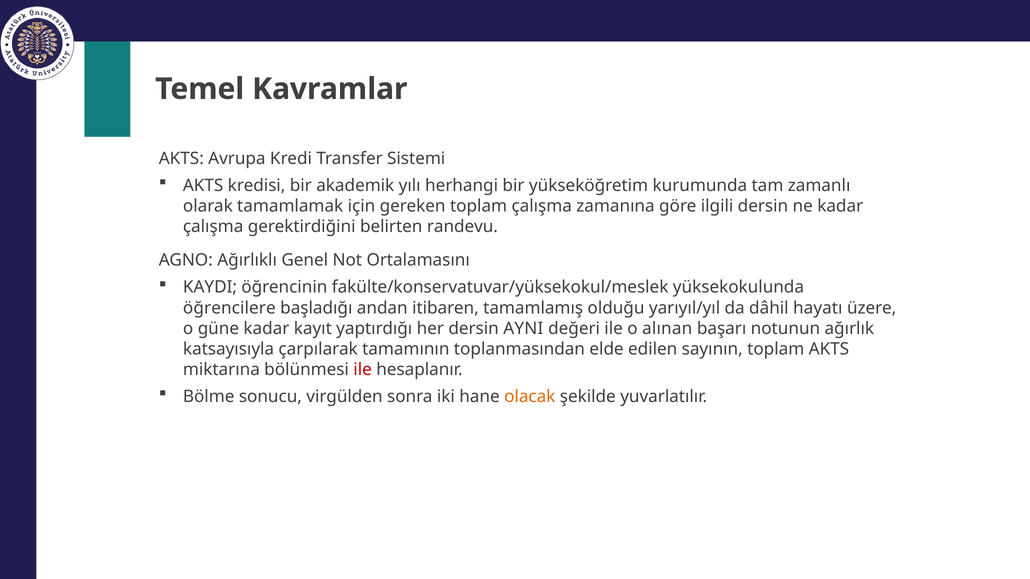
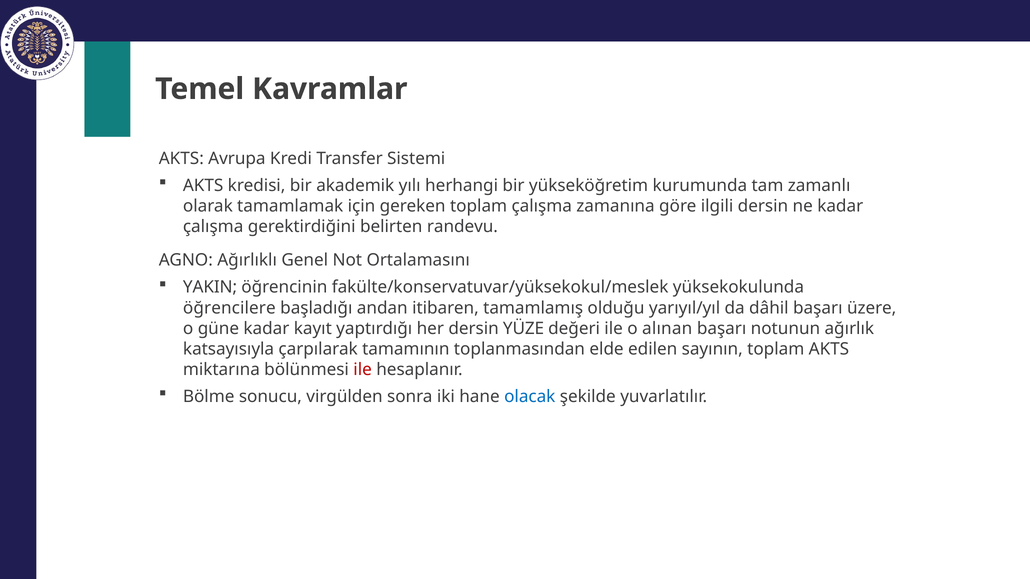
KAYDI: KAYDI -> YAKIN
dâhil hayatı: hayatı -> başarı
AYNI: AYNI -> YÜZE
olacak colour: orange -> blue
